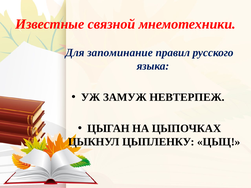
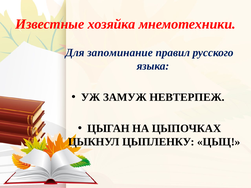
связной: связной -> хозяйка
